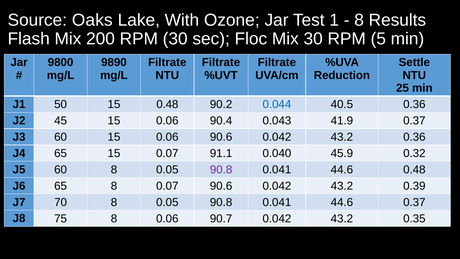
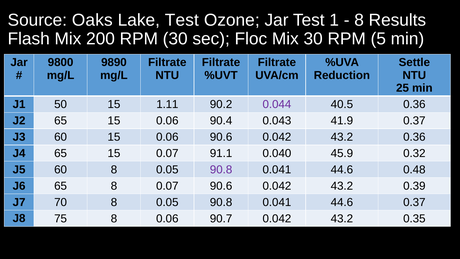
Lake With: With -> Test
15 0.48: 0.48 -> 1.11
0.044 colour: blue -> purple
J2 45: 45 -> 65
